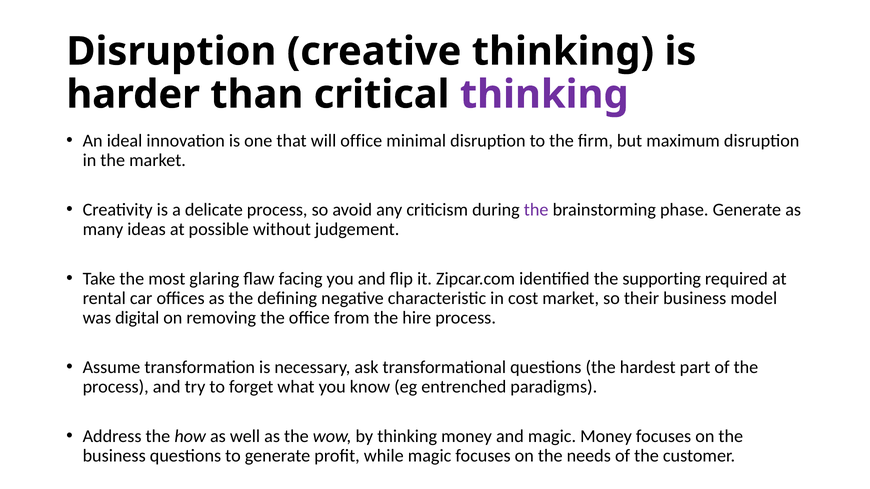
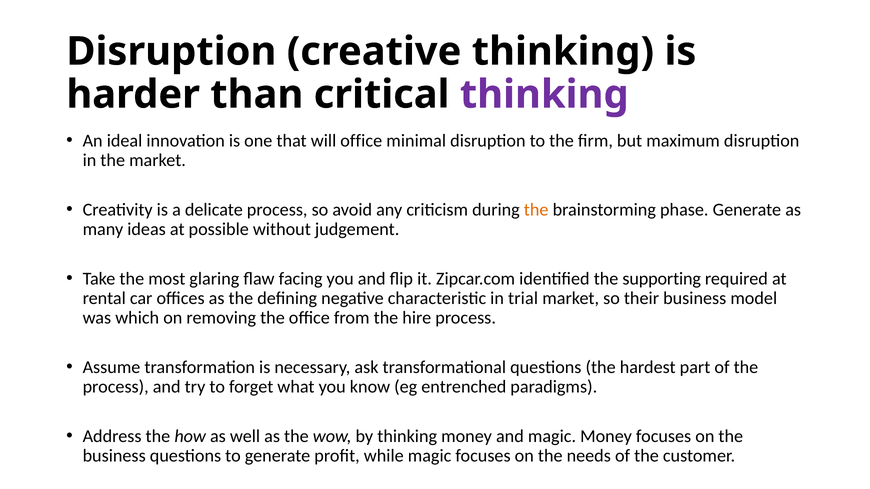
the at (536, 210) colour: purple -> orange
cost: cost -> trial
digital: digital -> which
